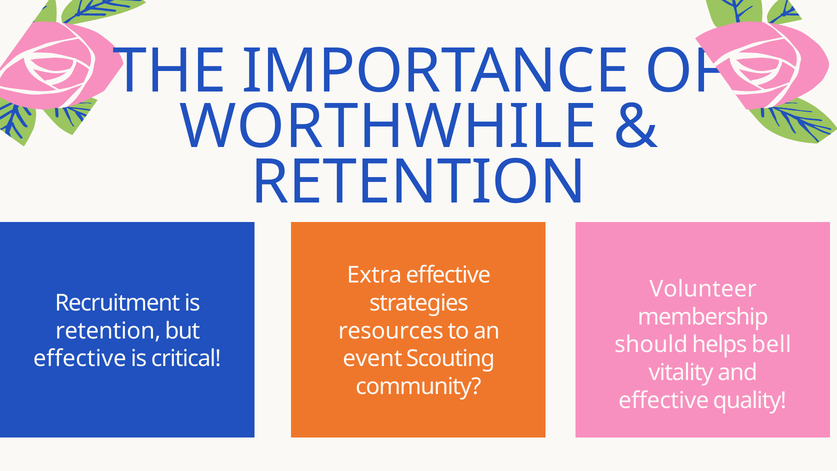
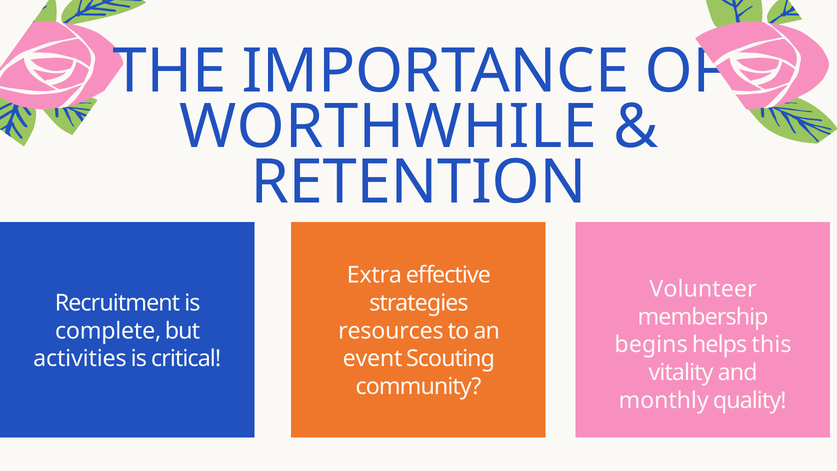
retention at (108, 331): retention -> complete
should: should -> begins
bell: bell -> this
effective at (80, 359): effective -> activities
effective at (664, 400): effective -> monthly
